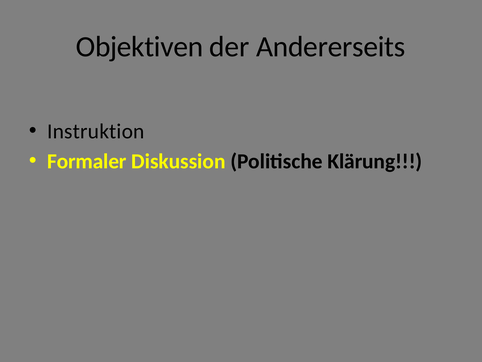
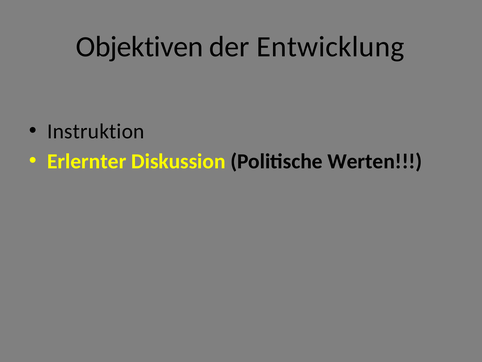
Andererseits: Andererseits -> Entwicklung
Formaler: Formaler -> Erlernter
Klärung: Klärung -> Werten
